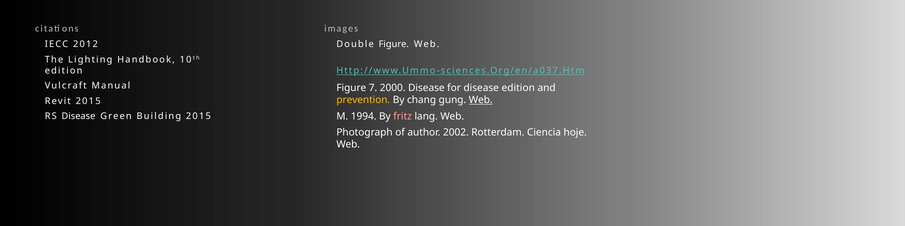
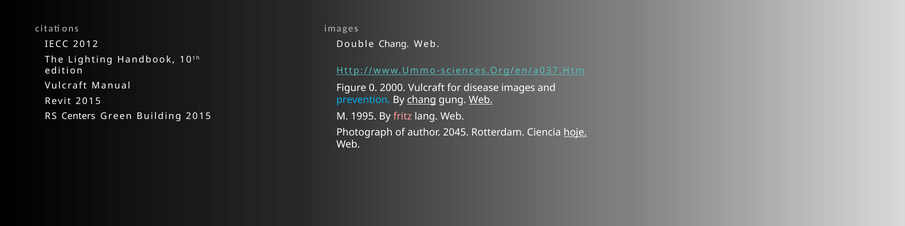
Double Figure: Figure -> Chang
7: 7 -> 0
2000 Disease: Disease -> Vulcraft
disease edition: edition -> images
prevention colour: yellow -> light blue
chang at (422, 100) underline: none -> present
1994: 1994 -> 1995
RS Disease: Disease -> Centers
2002: 2002 -> 2045
hoje underline: none -> present
